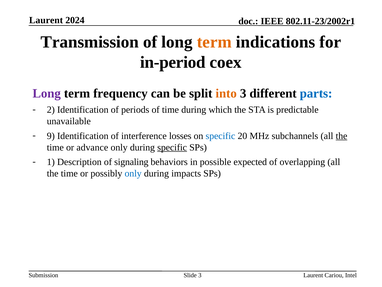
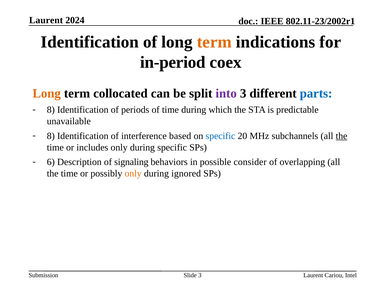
Transmission at (90, 42): Transmission -> Identification
Long at (47, 93) colour: purple -> orange
frequency: frequency -> collocated
into colour: orange -> purple
2 at (51, 110): 2 -> 8
9 at (51, 136): 9 -> 8
losses: losses -> based
advance: advance -> includes
specific at (172, 147) underline: present -> none
1: 1 -> 6
expected: expected -> consider
only at (133, 173) colour: blue -> orange
impacts: impacts -> ignored
